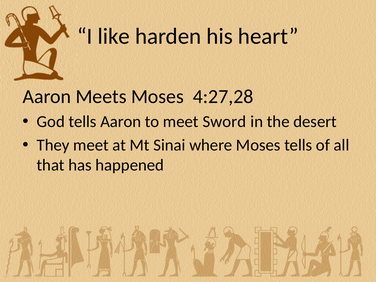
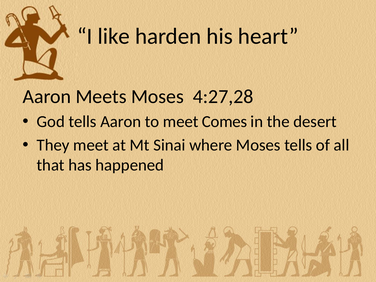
Sword: Sword -> Comes
